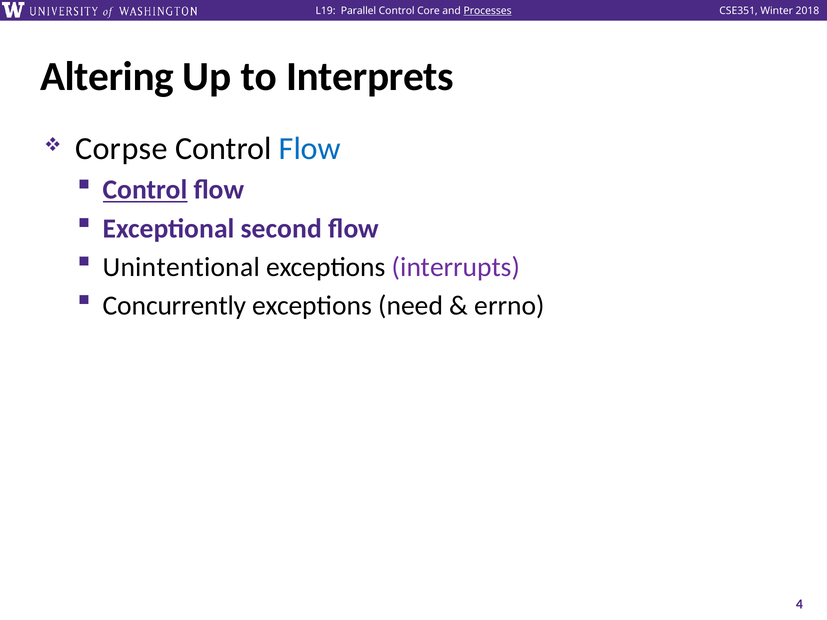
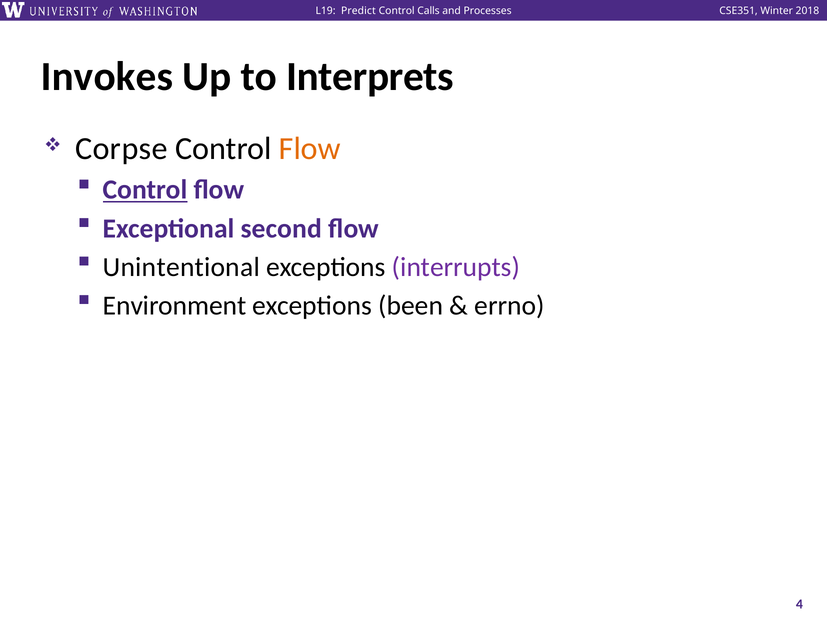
Parallel: Parallel -> Predict
Core: Core -> Calls
Processes underline: present -> none
Altering: Altering -> Invokes
Flow at (310, 149) colour: blue -> orange
Concurrently: Concurrently -> Environment
need: need -> been
